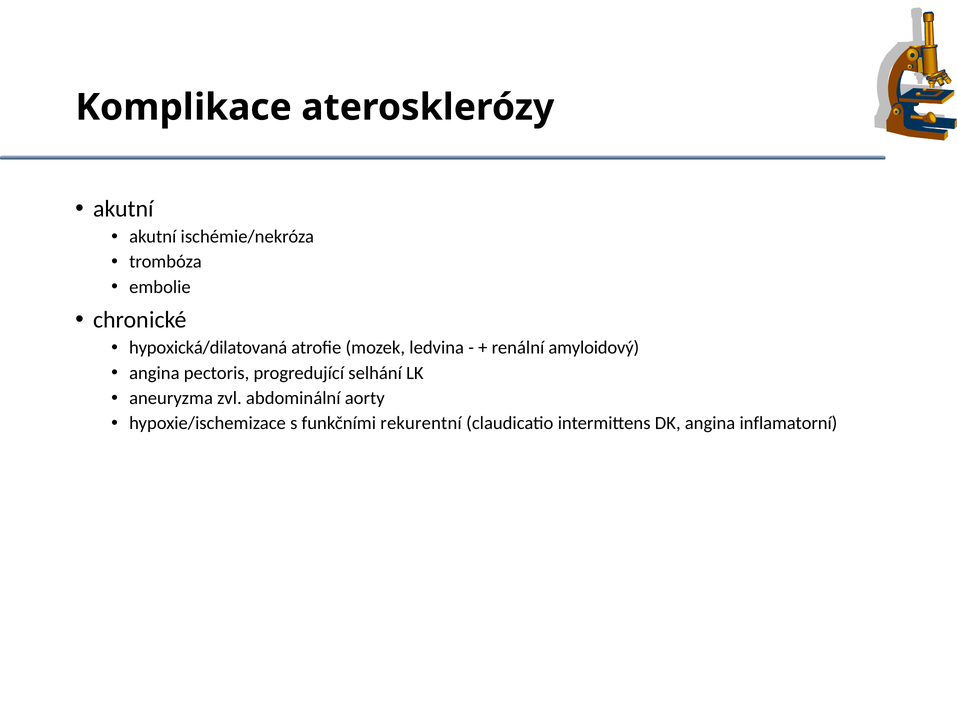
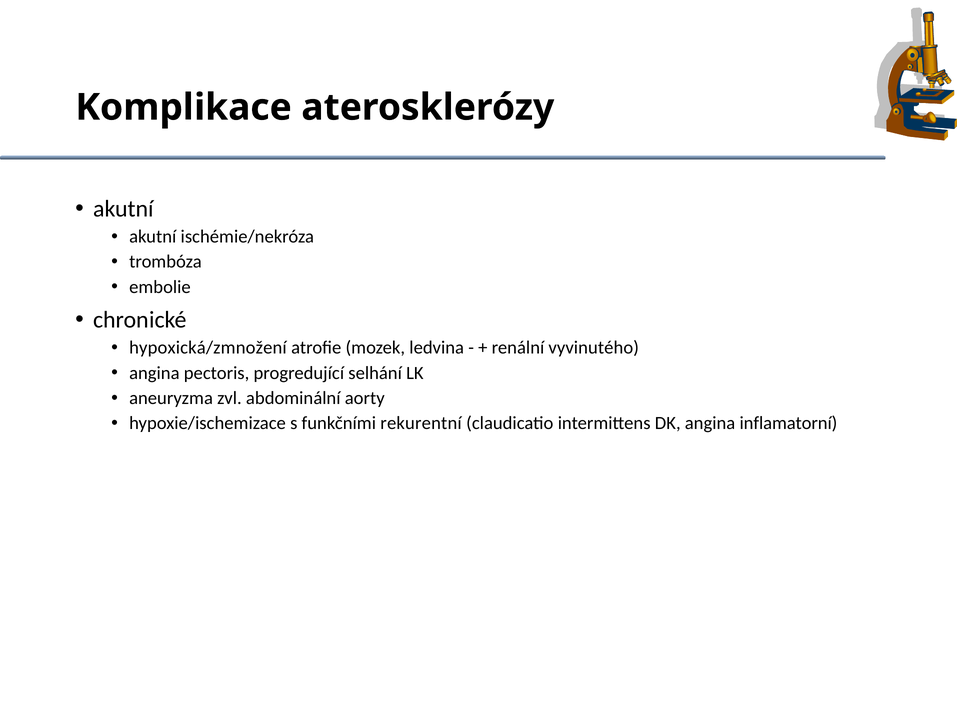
hypoxická/dilatovaná: hypoxická/dilatovaná -> hypoxická/zmnožení
amyloidový: amyloidový -> vyvinutého
